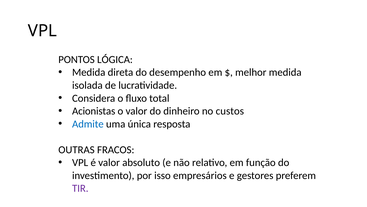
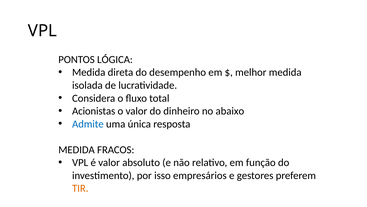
custos: custos -> abaixo
OUTRAS at (76, 149): OUTRAS -> MEDIDA
TIR colour: purple -> orange
